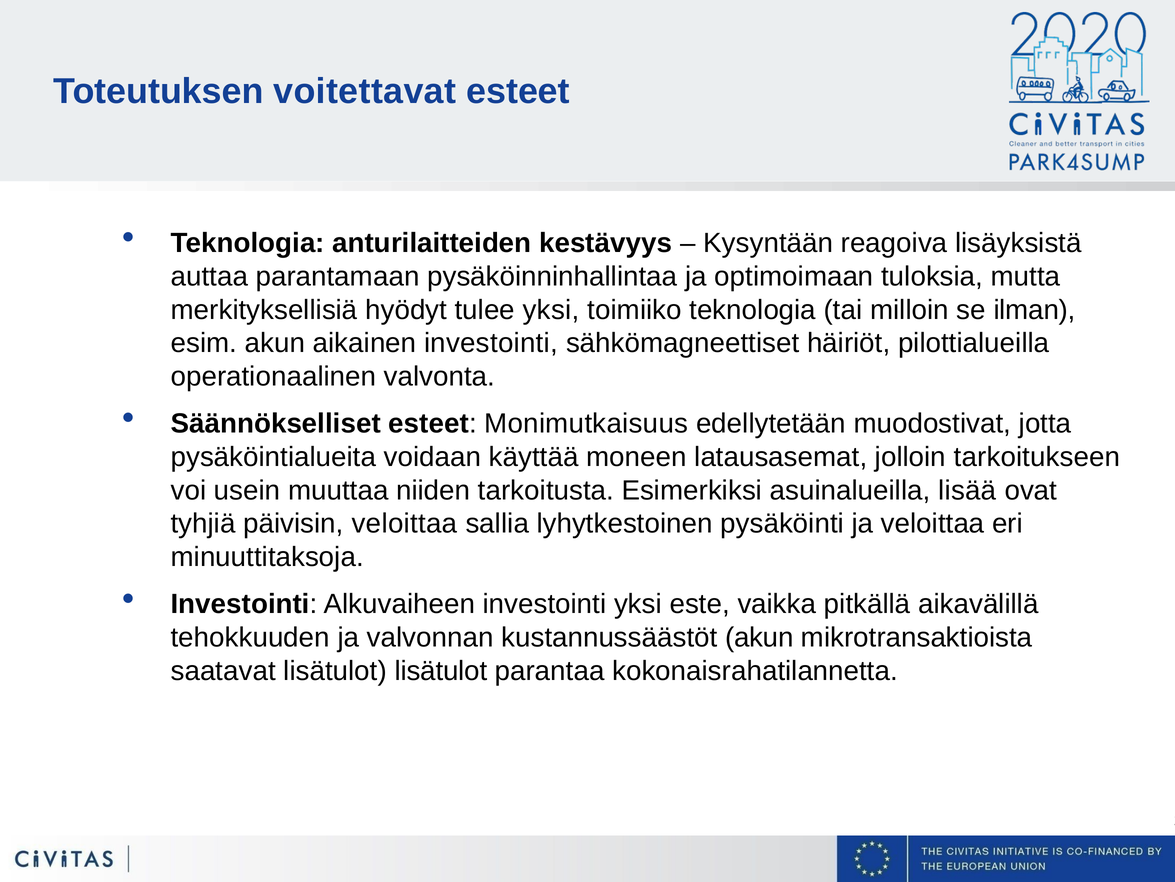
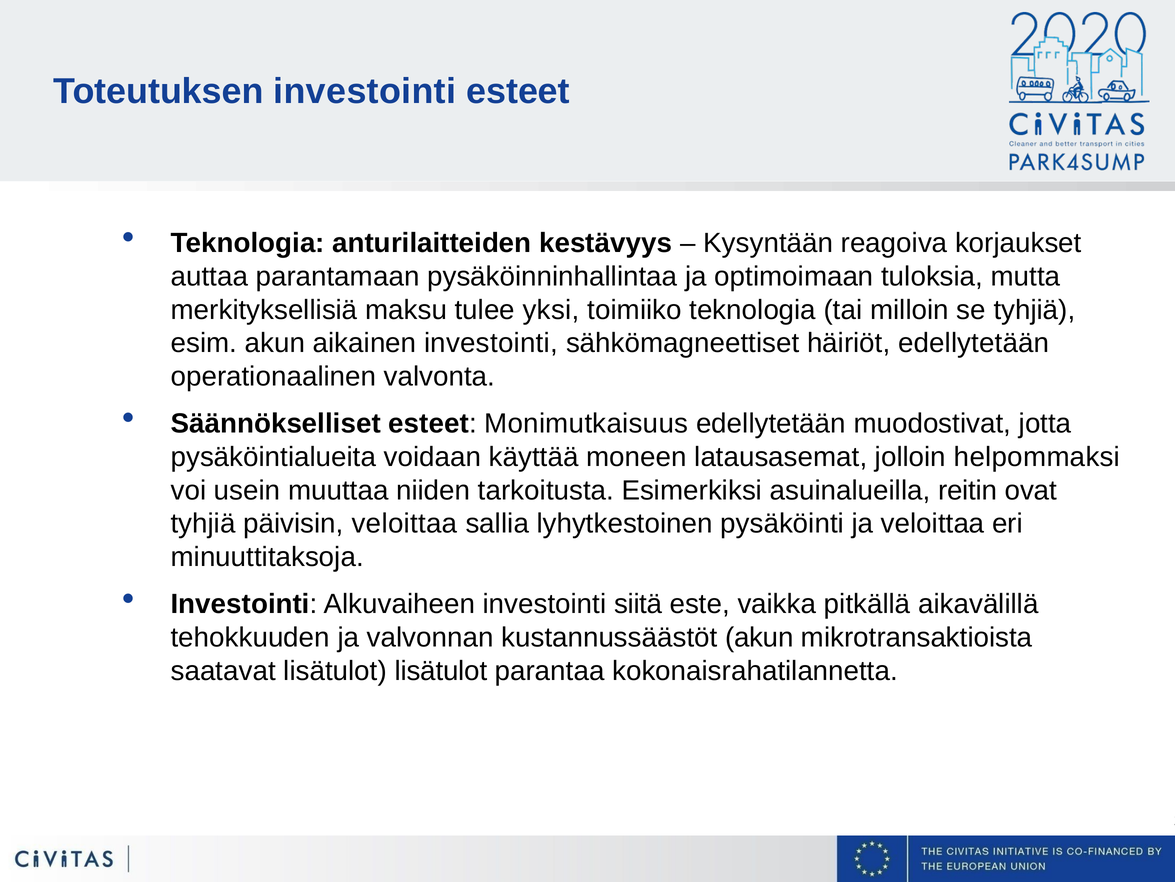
Toteutuksen voitettavat: voitettavat -> investointi
lisäyksistä: lisäyksistä -> korjaukset
hyödyt: hyödyt -> maksu
se ilman: ilman -> tyhjiä
häiriöt pilottialueilla: pilottialueilla -> edellytetään
tarkoitukseen: tarkoitukseen -> helpommaksi
lisää: lisää -> reitin
investointi yksi: yksi -> siitä
